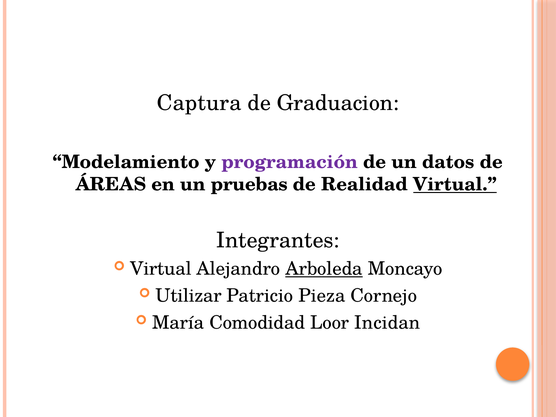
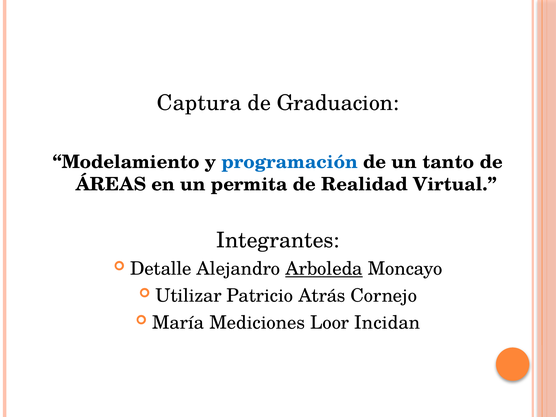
programación colour: purple -> blue
datos: datos -> tanto
pruebas: pruebas -> permita
Virtual at (455, 184) underline: present -> none
Virtual at (161, 269): Virtual -> Detalle
Pieza: Pieza -> Atrás
Comodidad: Comodidad -> Mediciones
